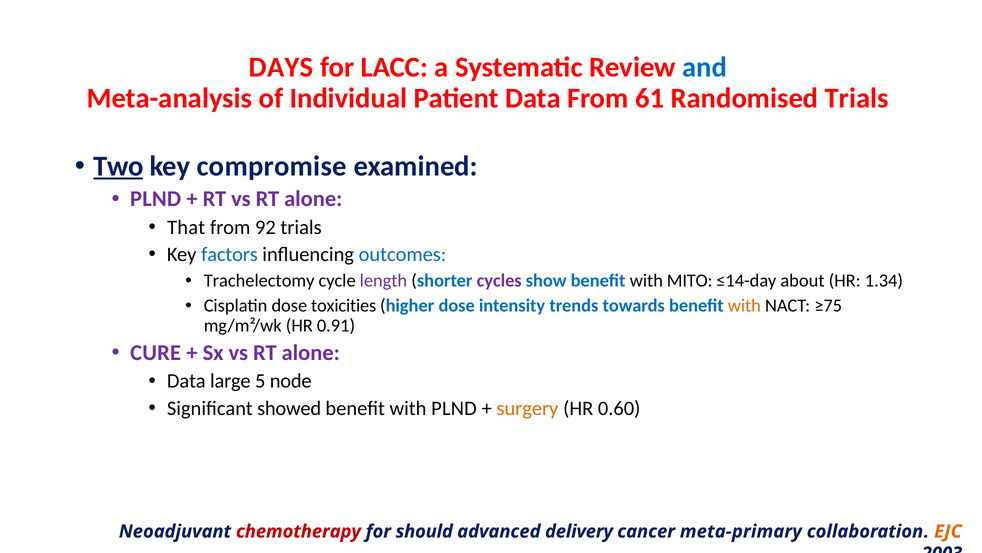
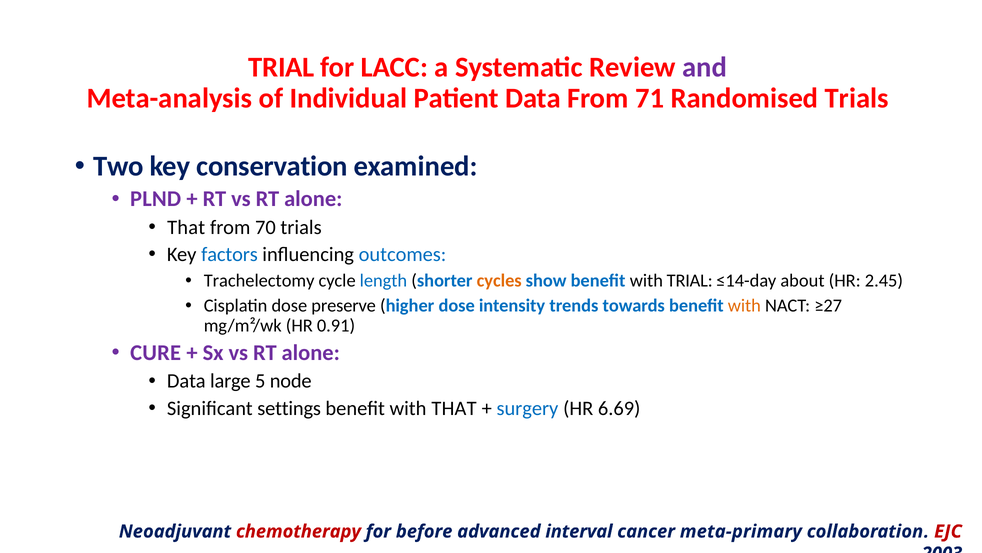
DAYS at (281, 67): DAYS -> TRIAL
and colour: blue -> purple
61: 61 -> 71
Two underline: present -> none
compromise: compromise -> conservation
92: 92 -> 70
length colour: purple -> blue
cycles colour: purple -> orange
with MITO: MITO -> TRIAL
1.34: 1.34 -> 2.45
toxicities: toxicities -> preserve
≥75: ≥75 -> ≥27
showed: showed -> settings
with PLND: PLND -> THAT
surgery colour: orange -> blue
0.60: 0.60 -> 6.69
should: should -> before
delivery: delivery -> interval
EJC colour: orange -> red
